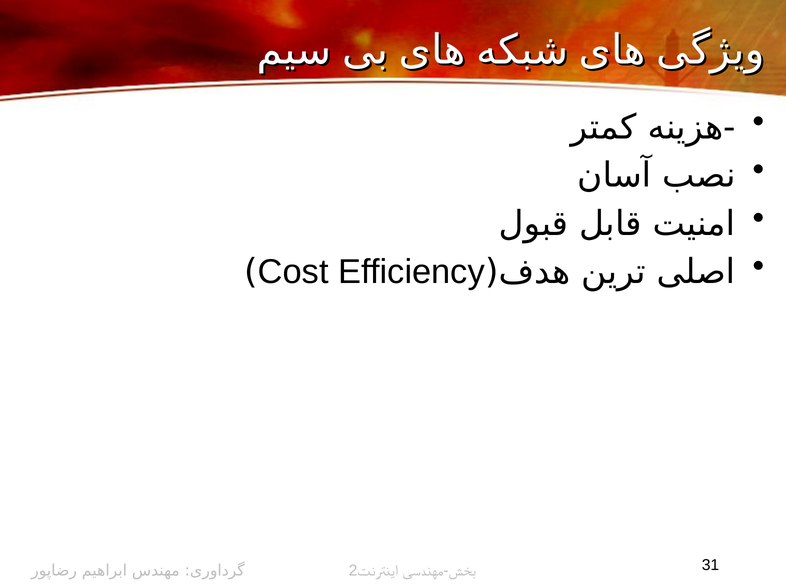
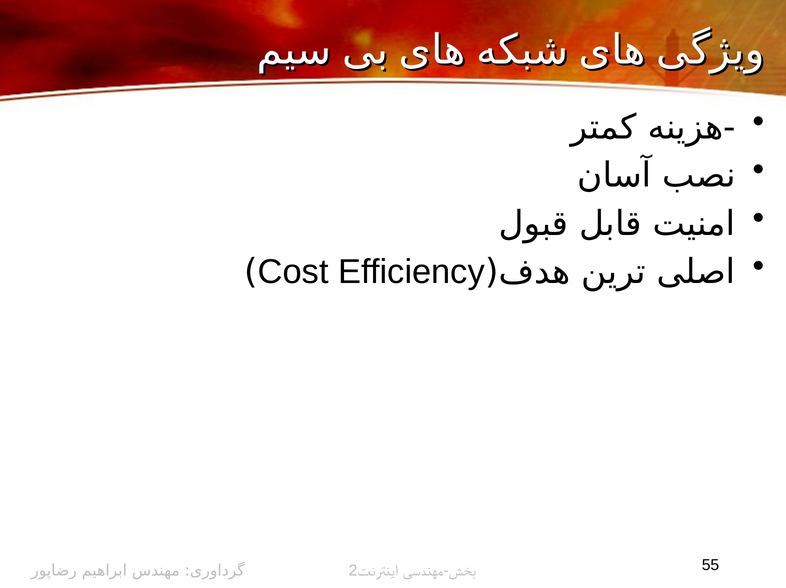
31: 31 -> 55
